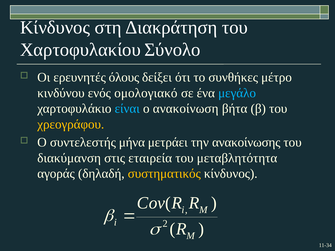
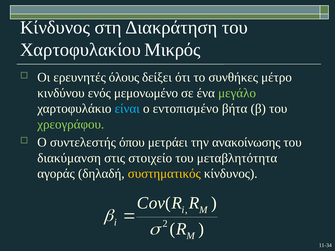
Σύνολο: Σύνολο -> Μικρός
ομολογιακό: ομολογιακό -> μεμονωμένο
μεγάλο colour: light blue -> light green
ανακοίνωση: ανακοίνωση -> εντοπισμένο
χρεογράφου colour: yellow -> light green
μήνα: μήνα -> όπου
εταιρεία: εταιρεία -> στοιχείο
